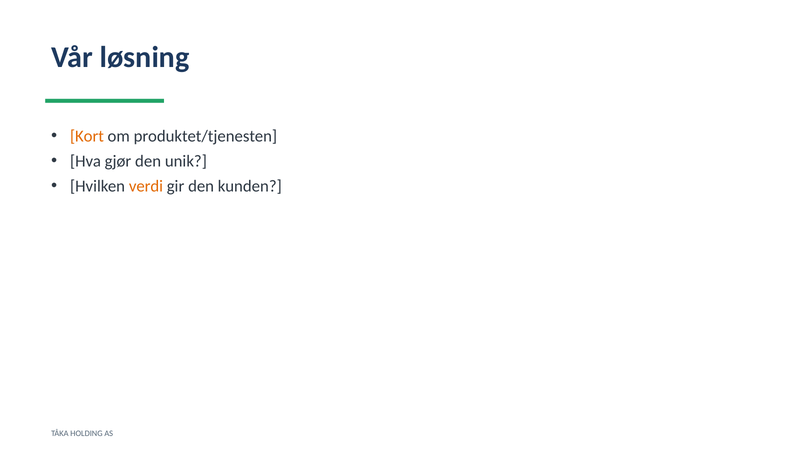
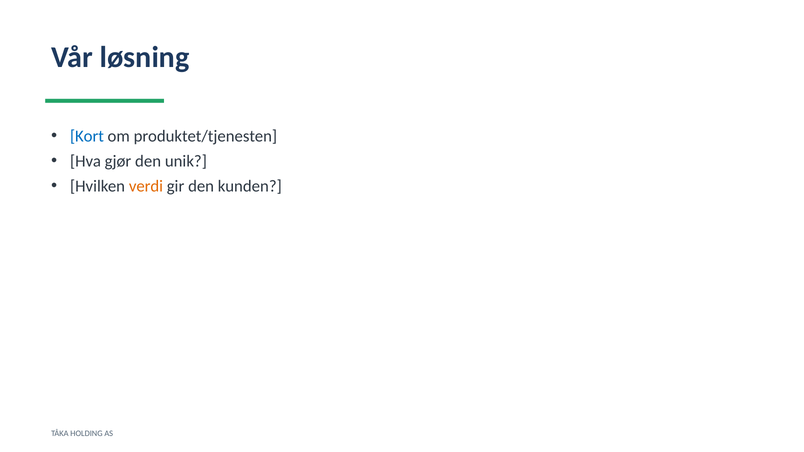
Kort colour: orange -> blue
